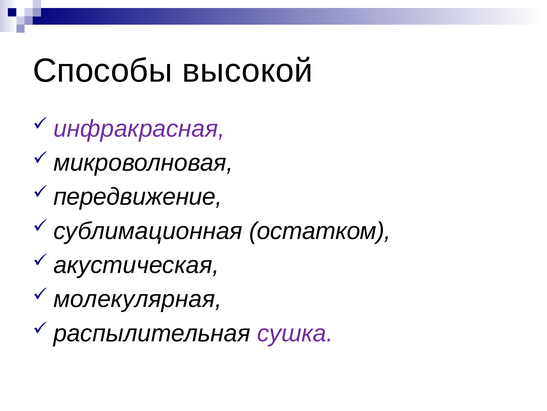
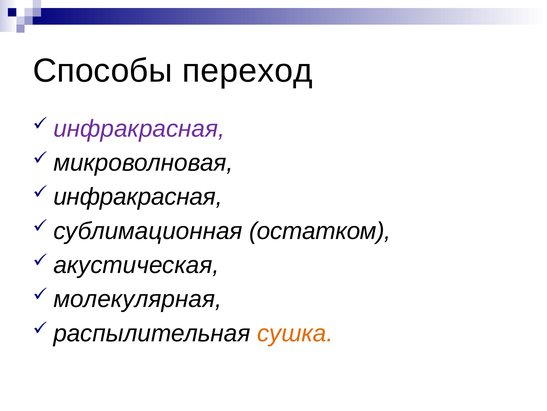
высокой: высокой -> переход
передвижение at (138, 197): передвижение -> инфракрасная
сушка colour: purple -> orange
